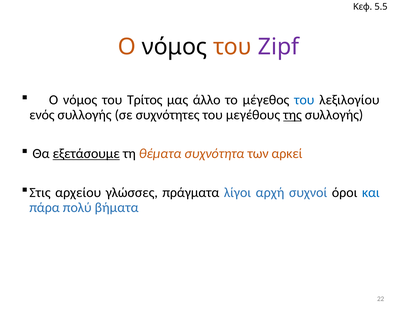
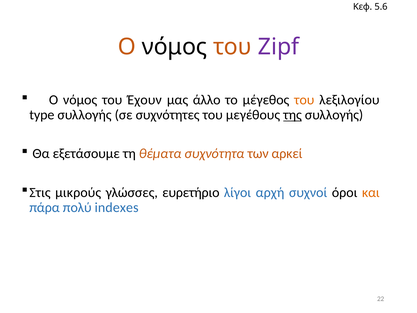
5.5: 5.5 -> 5.6
Τρίτος: Τρίτος -> Έχουν
του at (304, 100) colour: blue -> orange
ενός: ενός -> type
εξετάσουμε underline: present -> none
αρχείου: αρχείου -> μικρούς
πράγματα: πράγματα -> ευρετήριο
και colour: blue -> orange
βήματα: βήματα -> indexes
